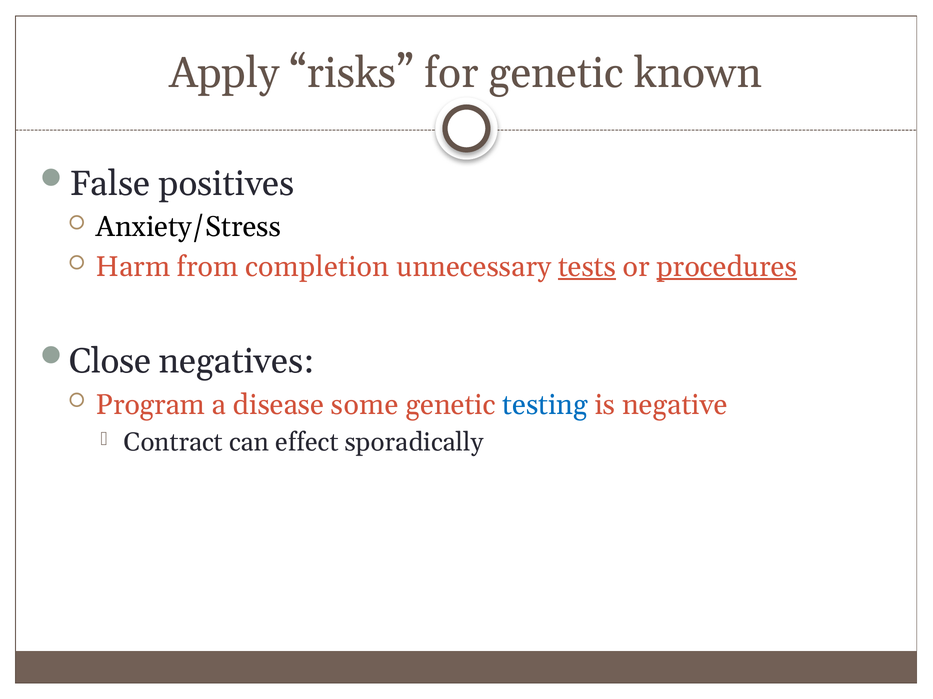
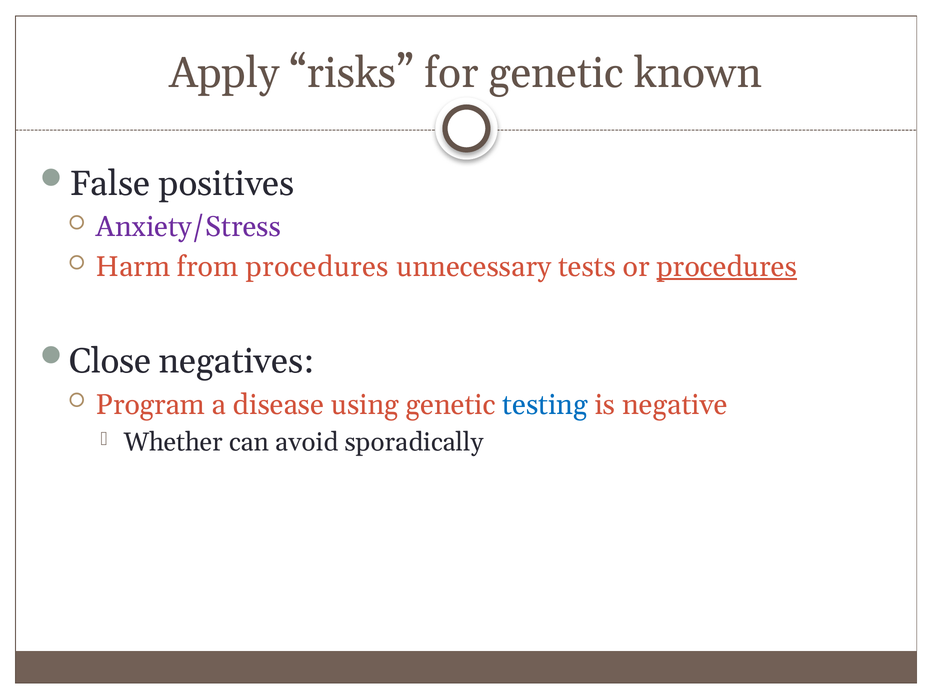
Anxiety/Stress colour: black -> purple
from completion: completion -> procedures
tests underline: present -> none
some: some -> using
Contract: Contract -> Whether
effect: effect -> avoid
